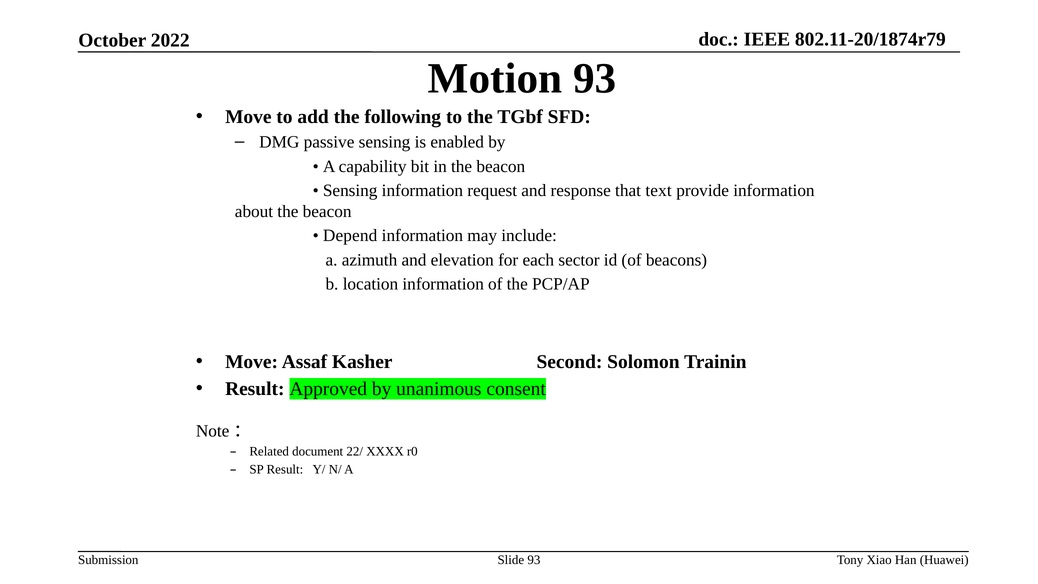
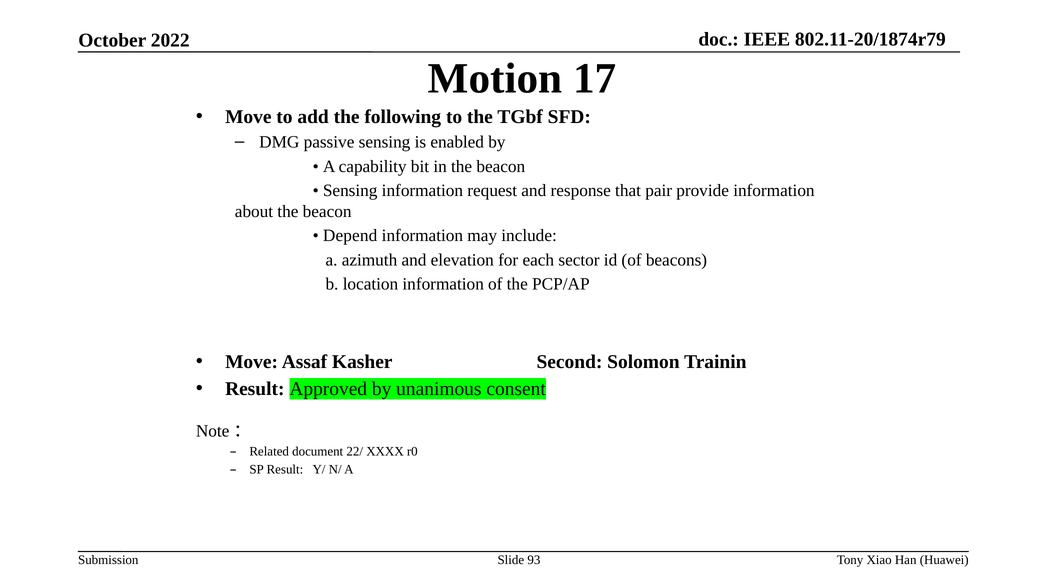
Motion 93: 93 -> 17
text: text -> pair
